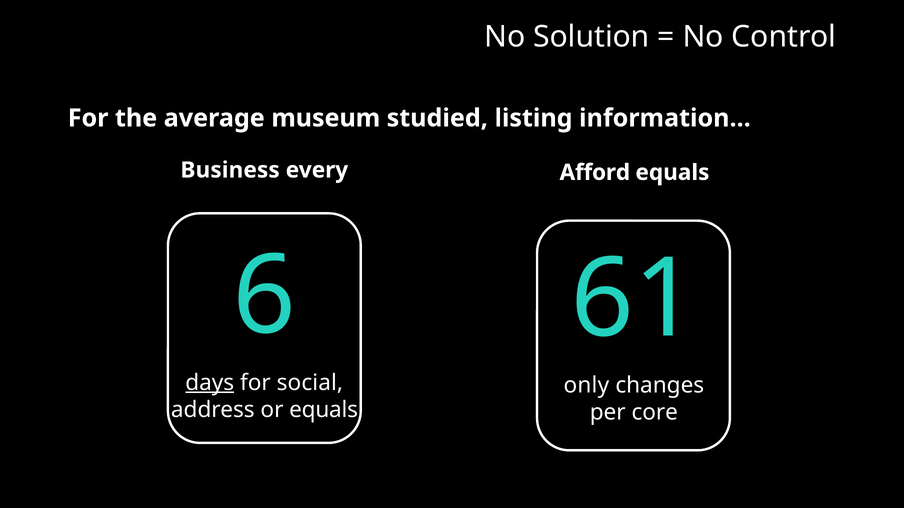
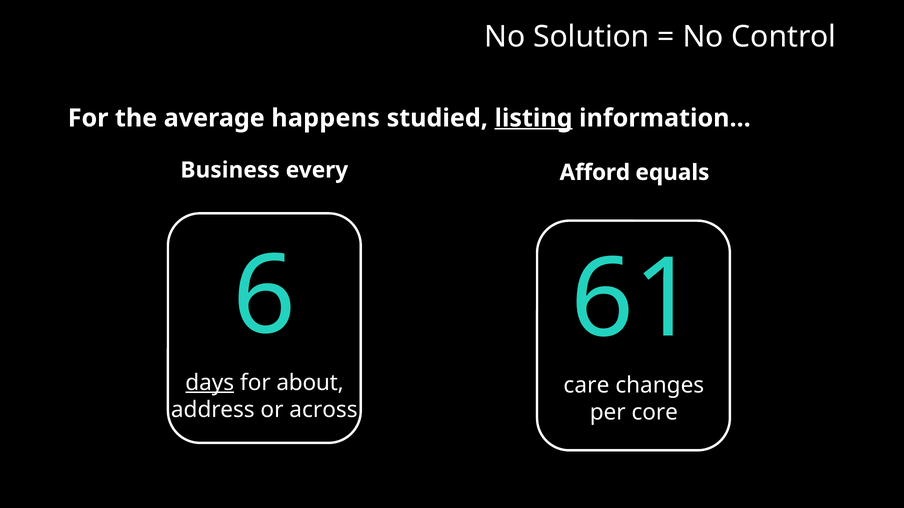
museum: museum -> happens
listing underline: none -> present
social: social -> about
only: only -> care
or equals: equals -> across
